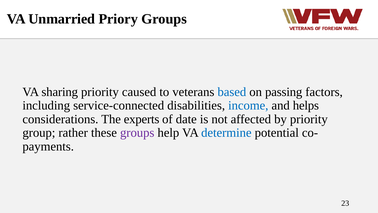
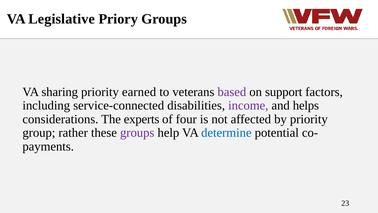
Unmarried: Unmarried -> Legislative
caused: caused -> earned
based colour: blue -> purple
passing: passing -> support
income colour: blue -> purple
date: date -> four
